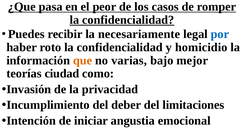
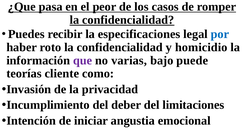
necesariamente: necesariamente -> especificaciones
que colour: orange -> purple
mejor: mejor -> puede
ciudad: ciudad -> cliente
